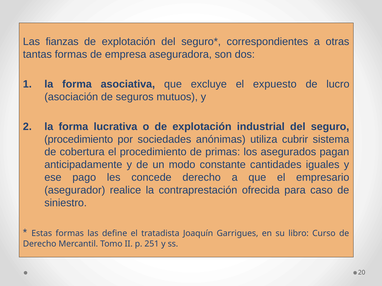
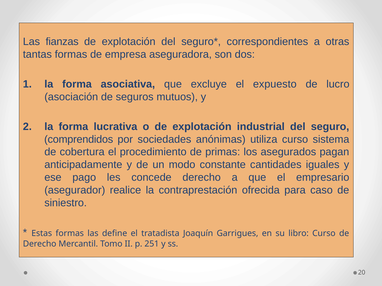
procedimiento at (79, 140): procedimiento -> comprendidos
utiliza cubrir: cubrir -> curso
